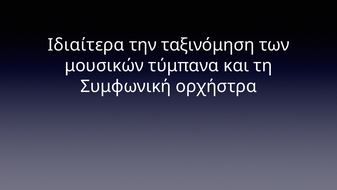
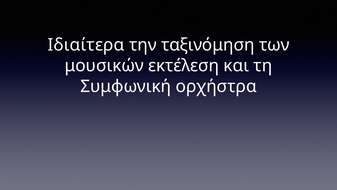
τύμπανα: τύμπανα -> εκτέλεση
